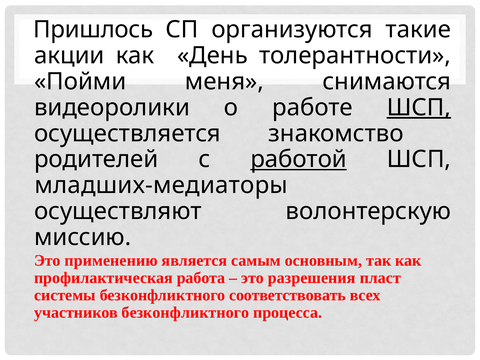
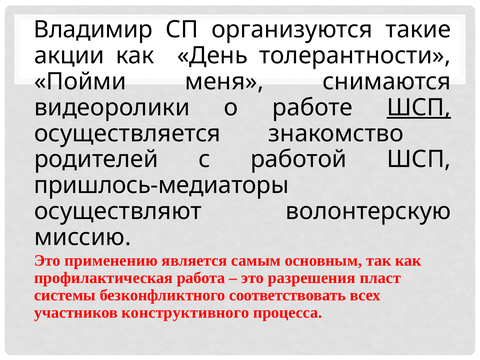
Пришлось: Пришлось -> Владимир
работой underline: present -> none
младших-медиаторы: младших-медиаторы -> пришлось-медиаторы
участников безконфликтного: безконфликтного -> конструктивного
